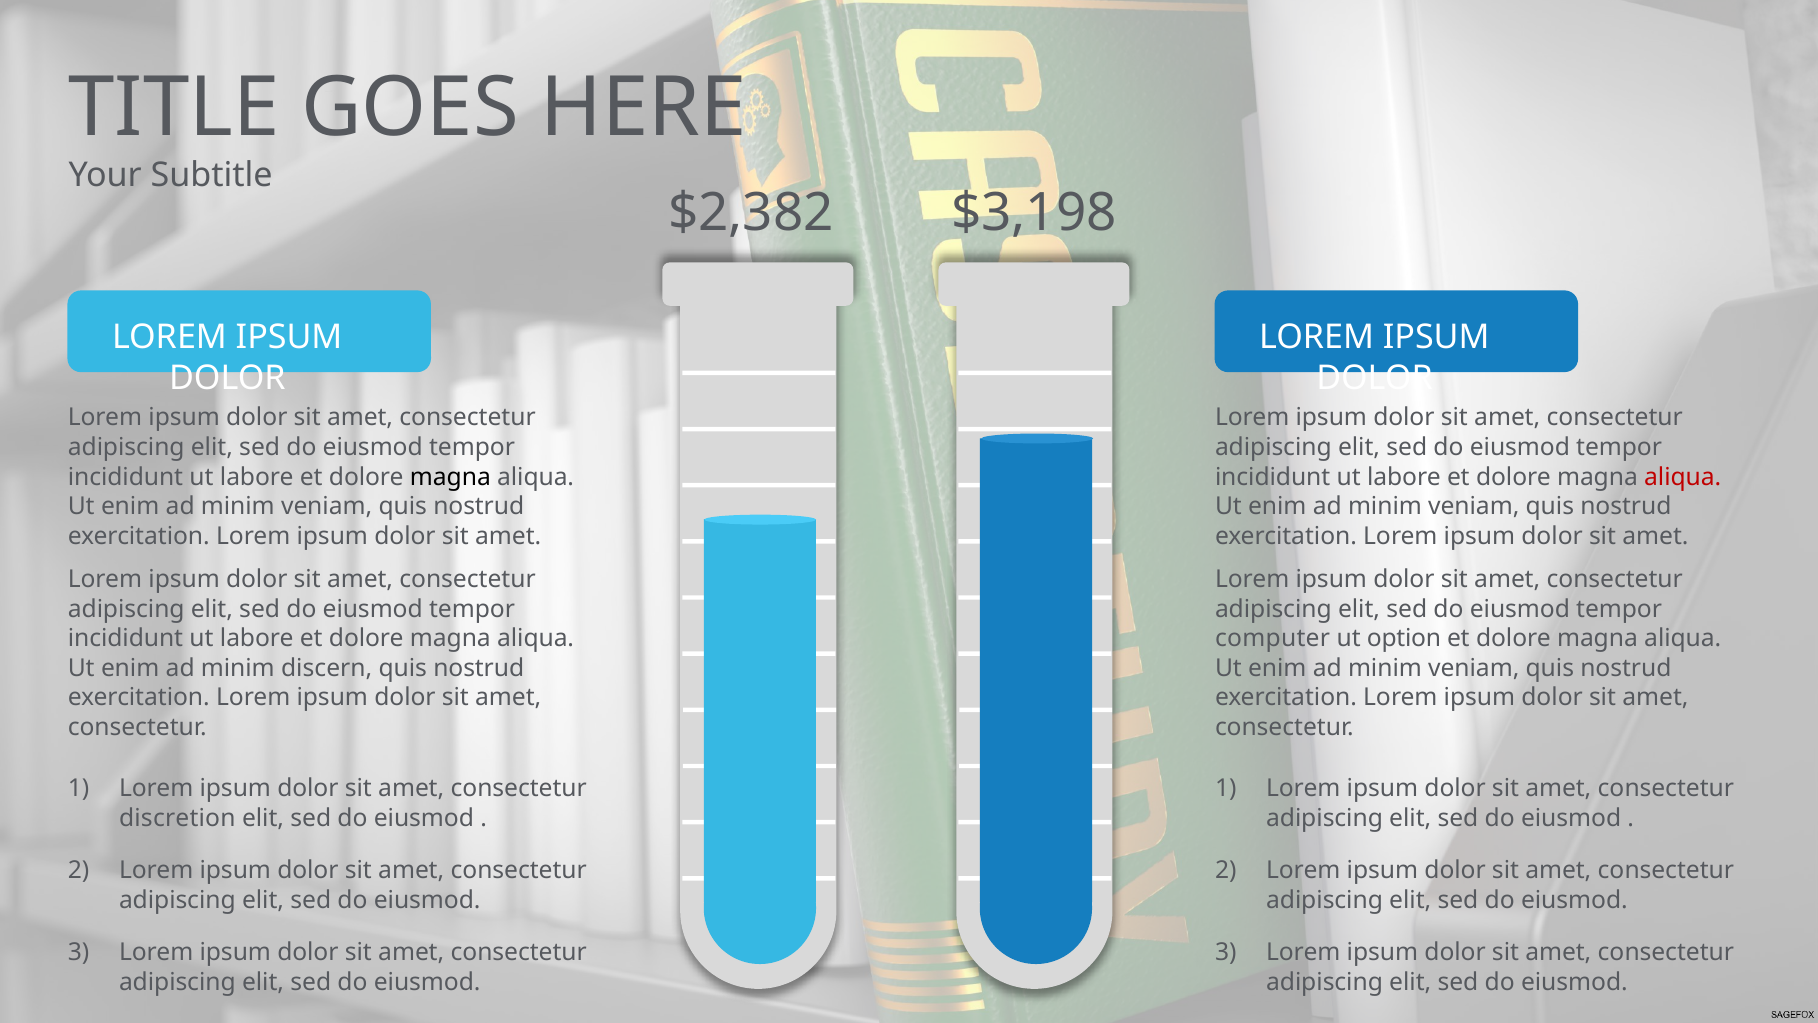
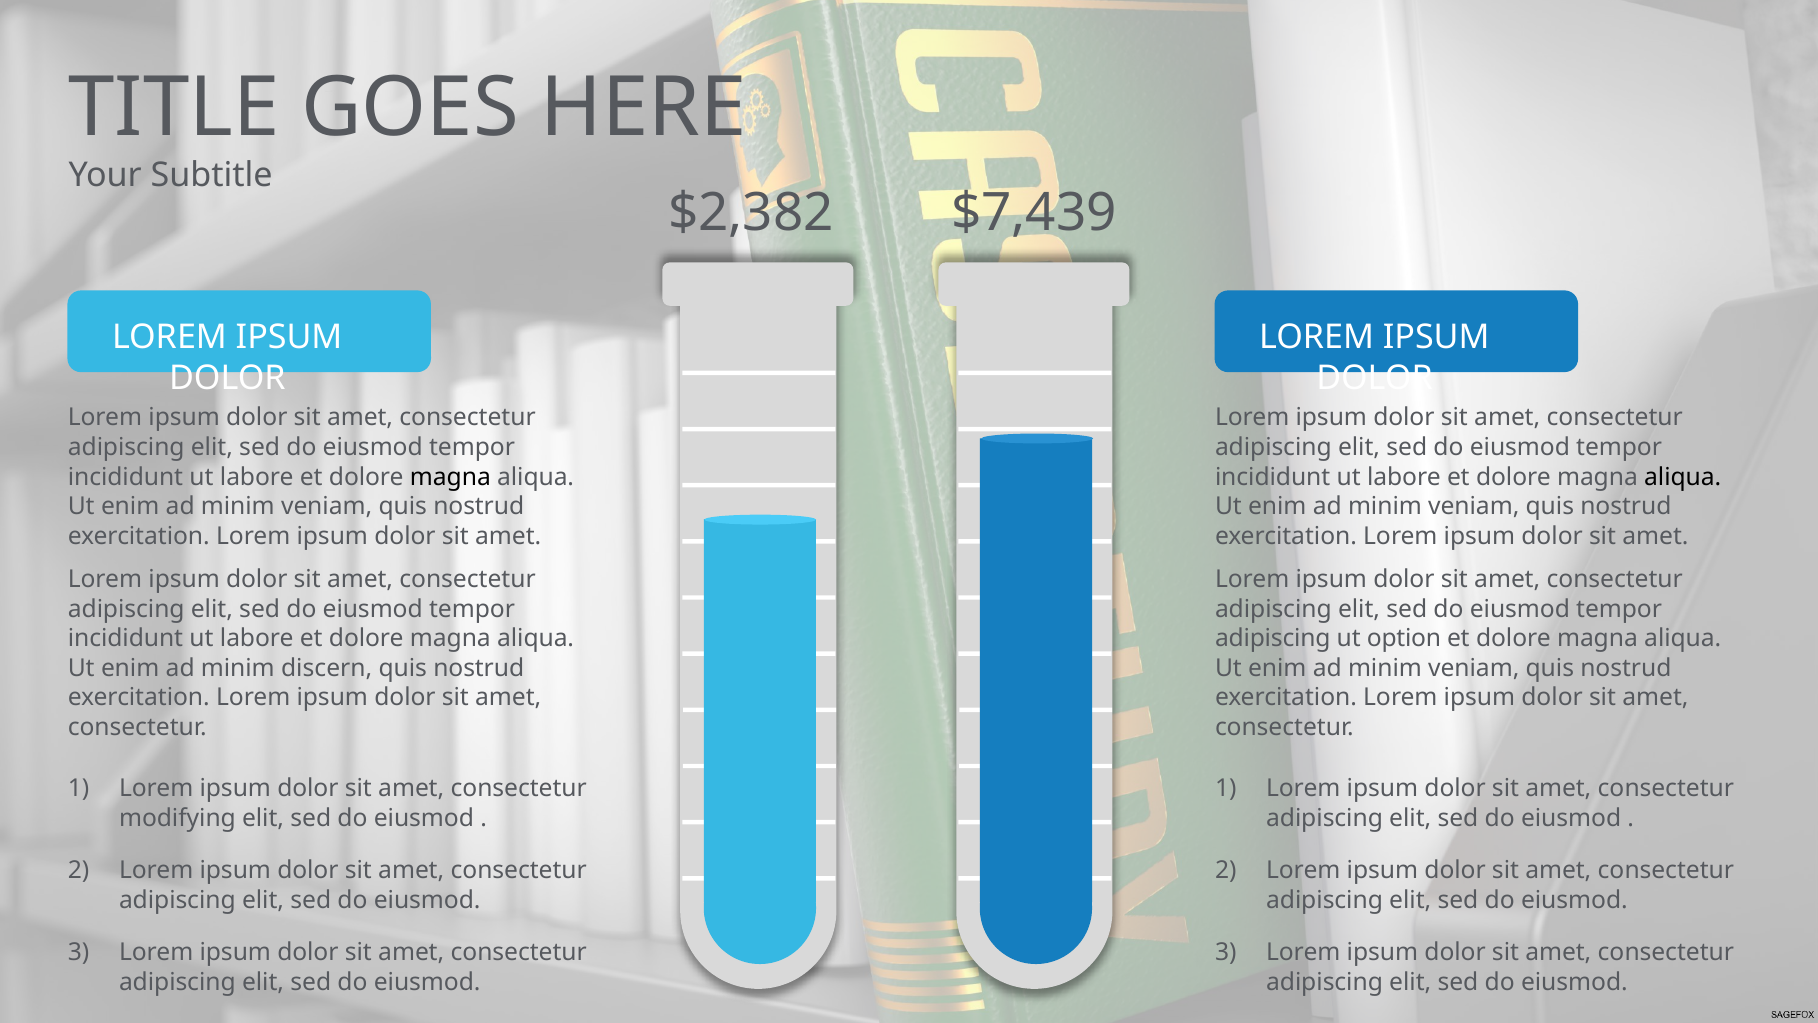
$3,198: $3,198 -> $7,439
aliqua at (1683, 477) colour: red -> black
computer at (1273, 638): computer -> adipiscing
discretion: discretion -> modifying
